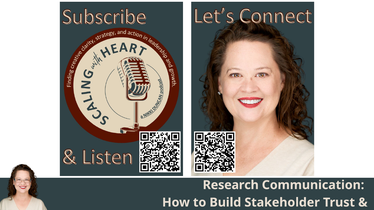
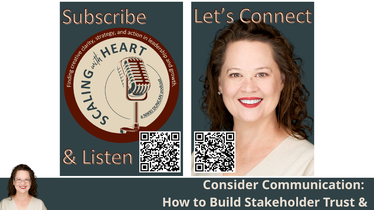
Research: Research -> Consider
